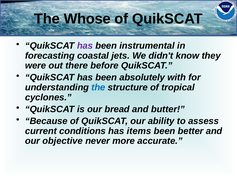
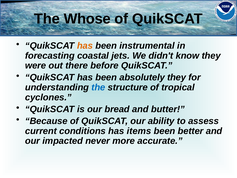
has at (85, 46) colour: purple -> orange
absolutely with: with -> they
objective: objective -> impacted
